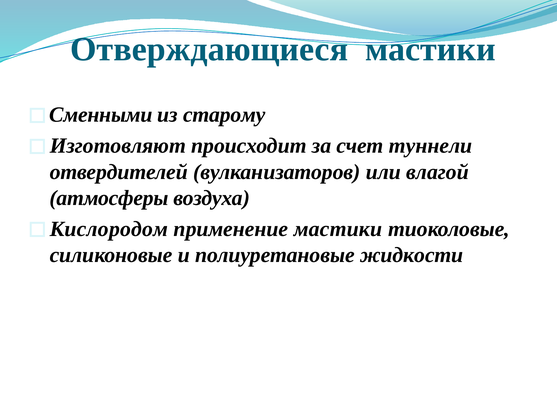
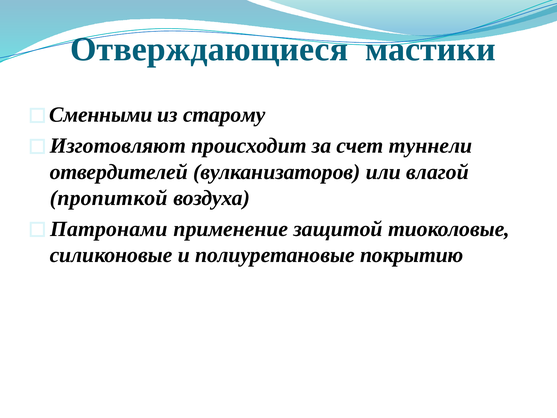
атмосферы: атмосферы -> пропиткой
Кислородом: Кислородом -> Патронами
применение мастики: мастики -> защитой
жидкости: жидкости -> покрытию
